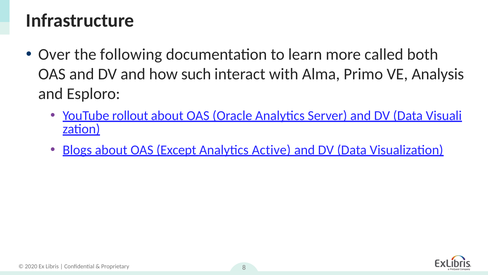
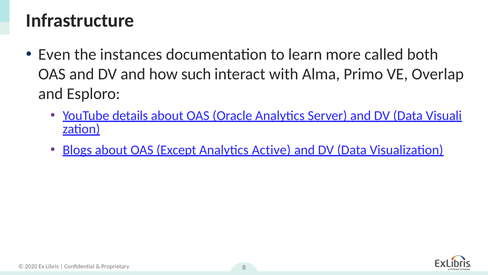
Over: Over -> Even
following: following -> instances
Analysis: Analysis -> Overlap
rollout: rollout -> details
